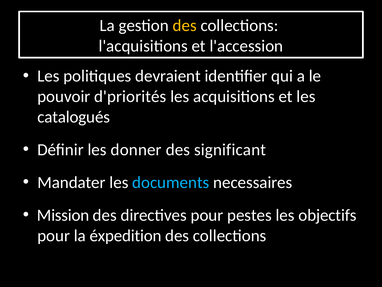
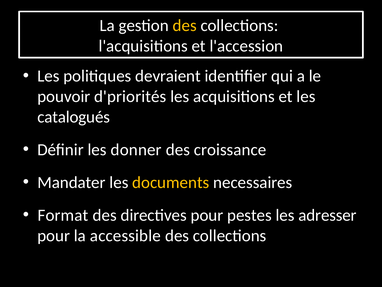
significant: significant -> croissance
documents colour: light blue -> yellow
Mission: Mission -> Format
objectifs: objectifs -> adresser
éxpedition: éxpedition -> accessible
